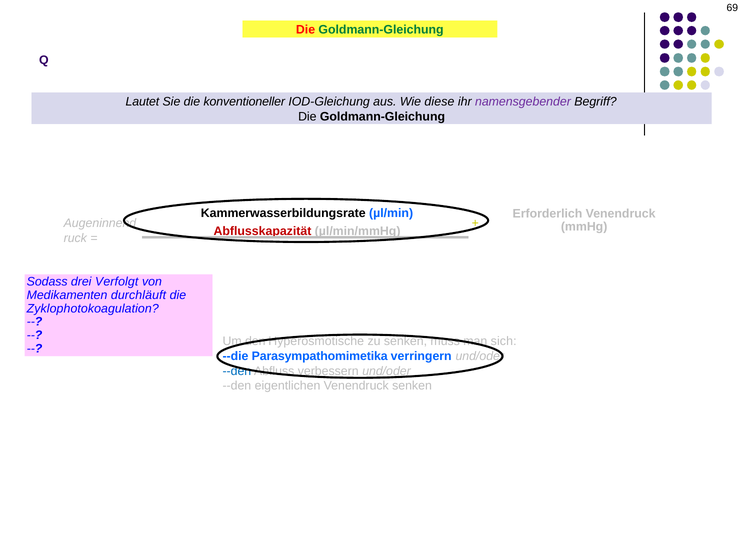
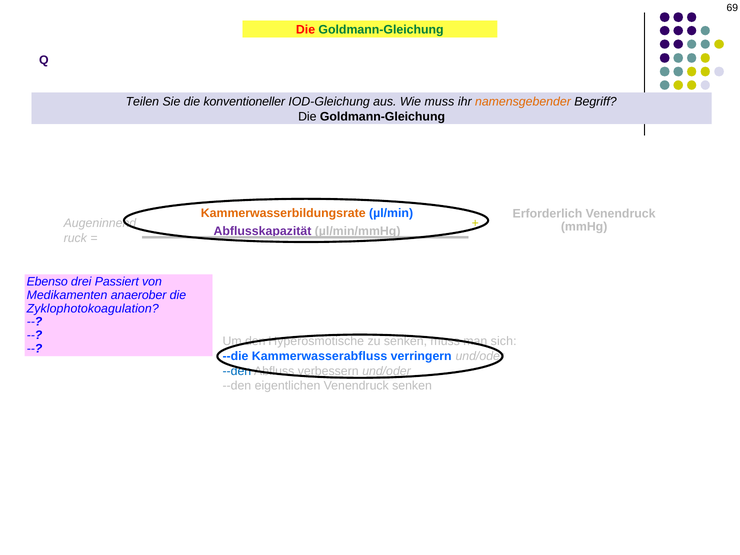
Lautet: Lautet -> Teilen
Wie diese: diese -> muss
namensgebender colour: purple -> orange
Kammerwasserbildungsrate colour: black -> orange
Abflusskapazität colour: red -> purple
Sodass: Sodass -> Ebenso
Verfolgt: Verfolgt -> Passiert
durchläuft: durchläuft -> anaerober
Parasympathomimetika: Parasympathomimetika -> Kammerwasserabfluss
